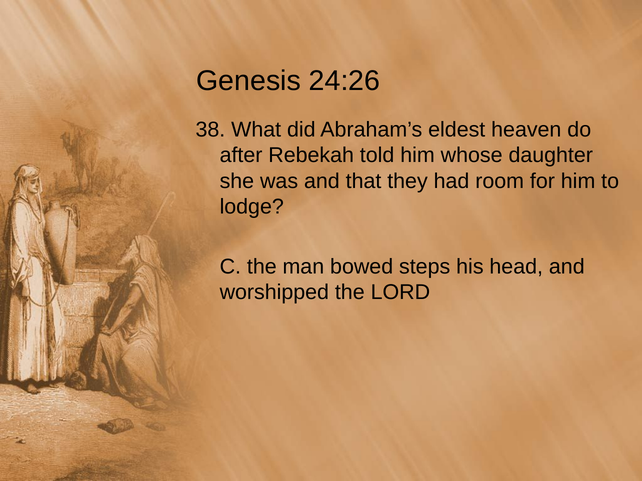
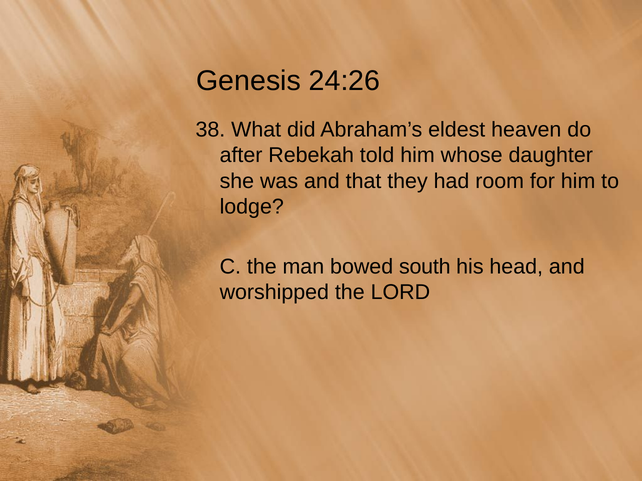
steps: steps -> south
